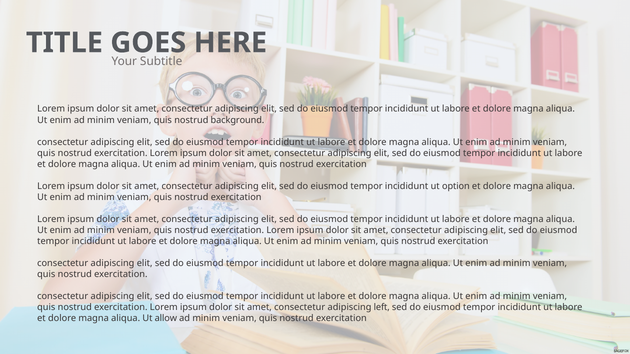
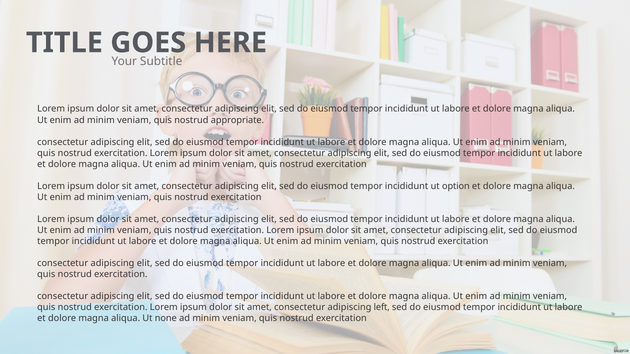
background: background -> appropriate
allow: allow -> none
